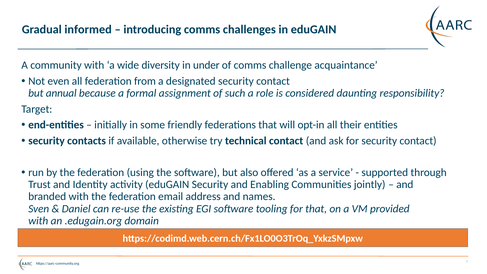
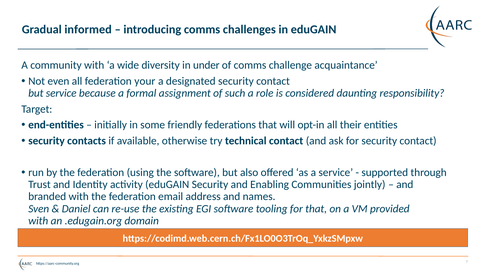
from: from -> your
but annual: annual -> service
